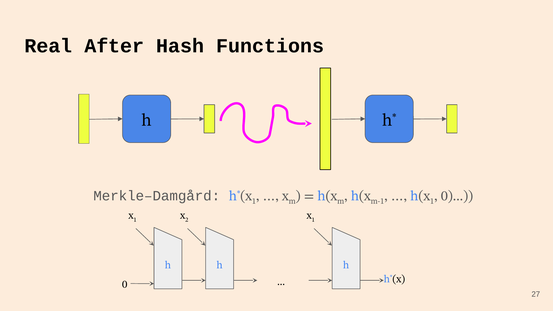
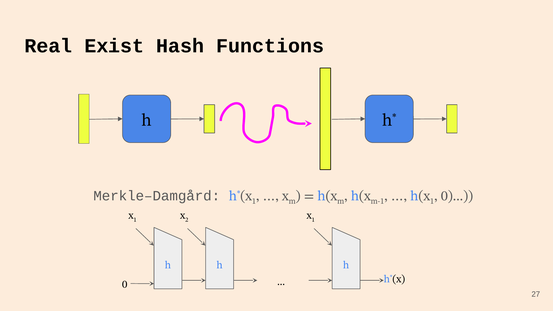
After: After -> Exist
